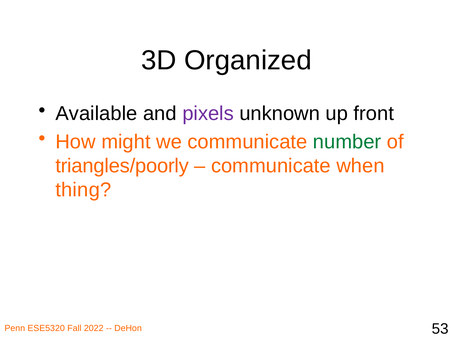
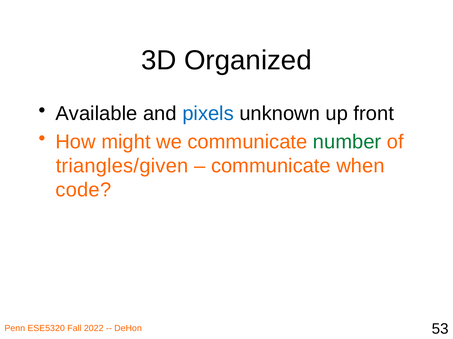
pixels colour: purple -> blue
triangles/poorly: triangles/poorly -> triangles/given
thing: thing -> code
